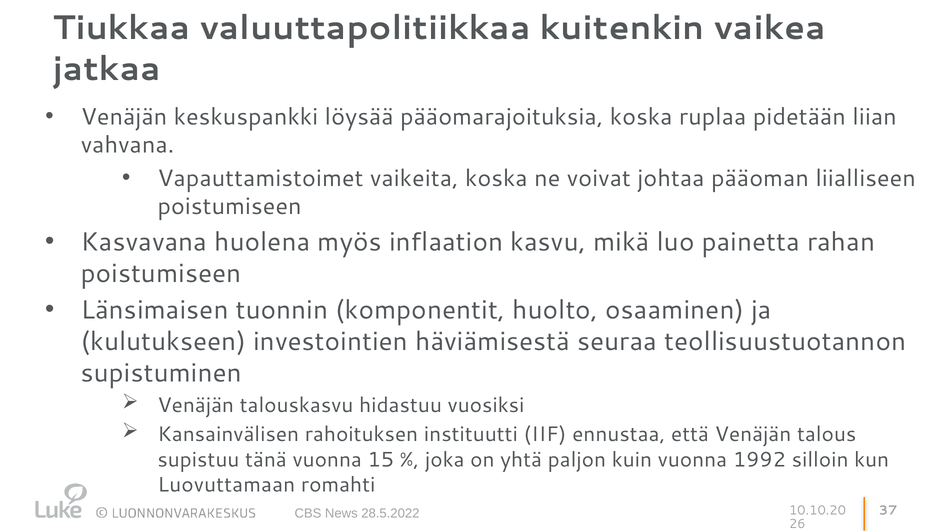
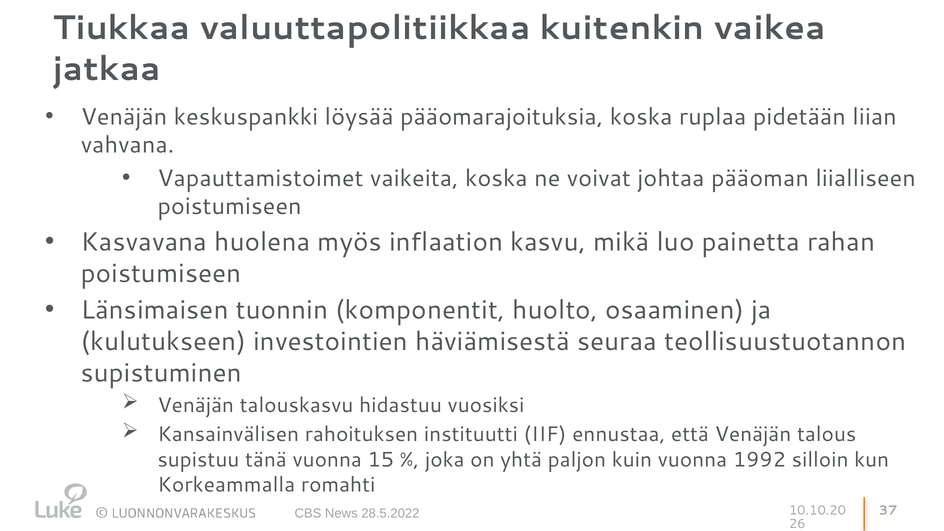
Luovuttamaan: Luovuttamaan -> Korkeammalla
